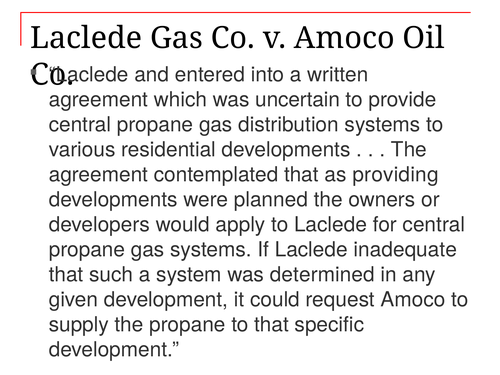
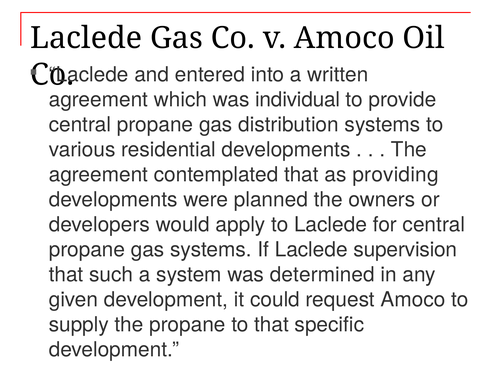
uncertain: uncertain -> individual
inadequate: inadequate -> supervision
